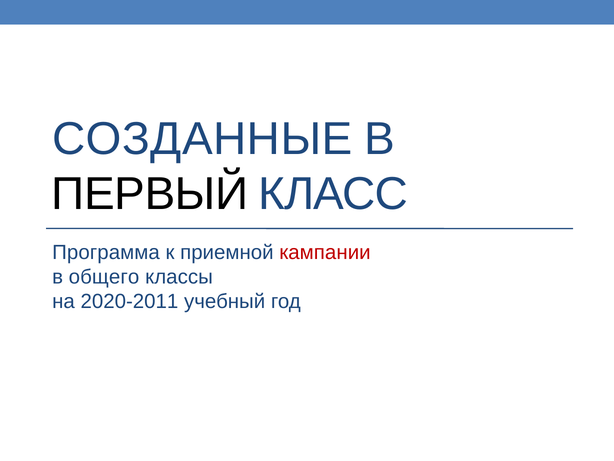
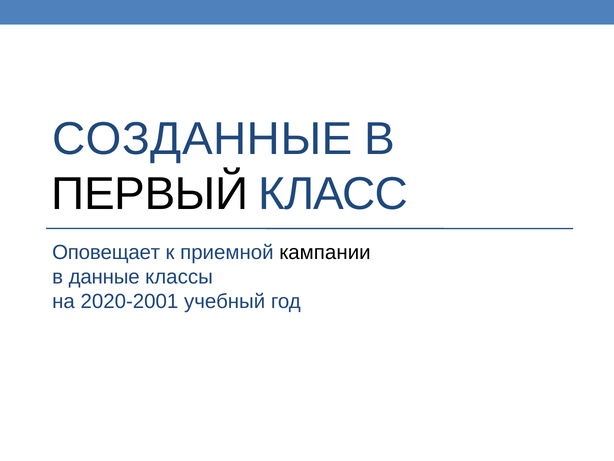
Программа: Программа -> Оповещает
кампании colour: red -> black
общего: общего -> данные
2020-2011: 2020-2011 -> 2020-2001
